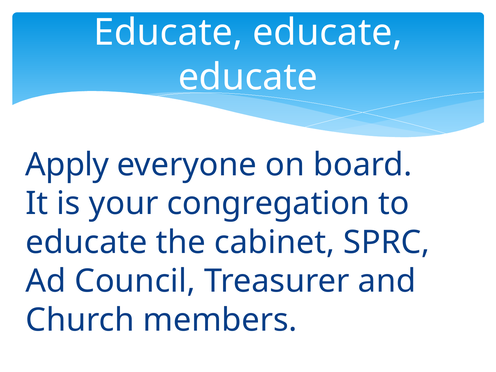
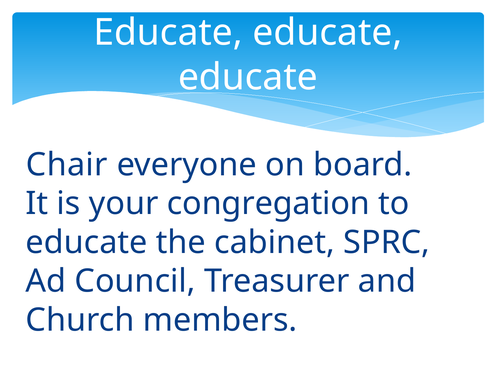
Apply: Apply -> Chair
